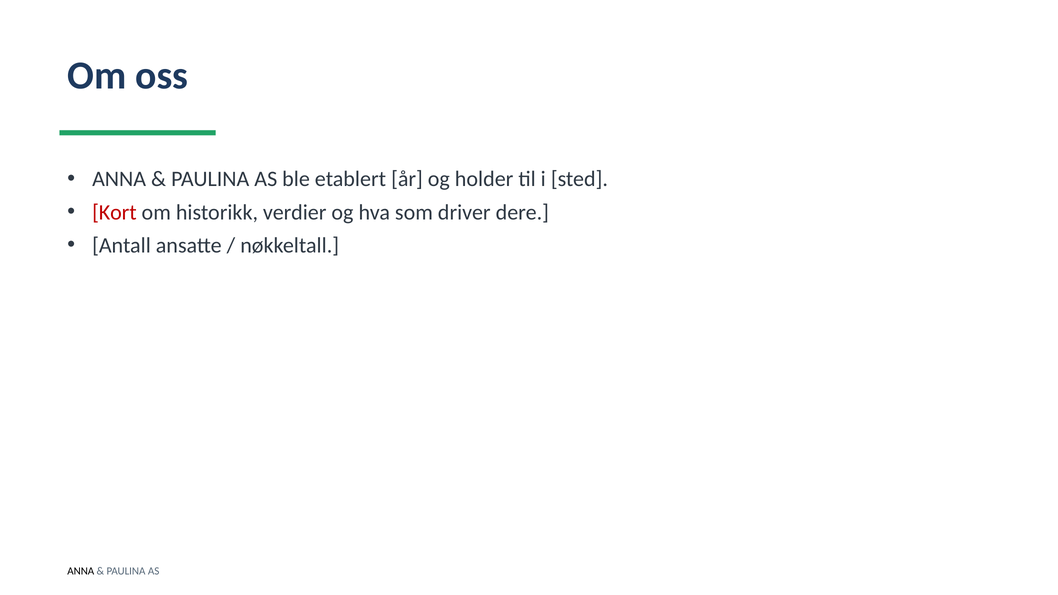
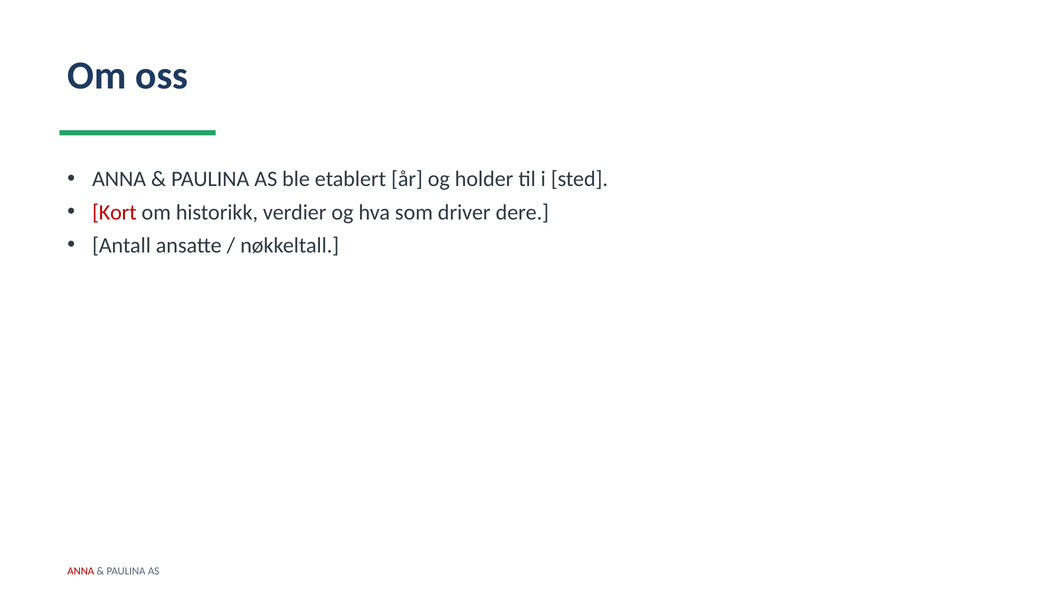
ANNA at (81, 571) colour: black -> red
